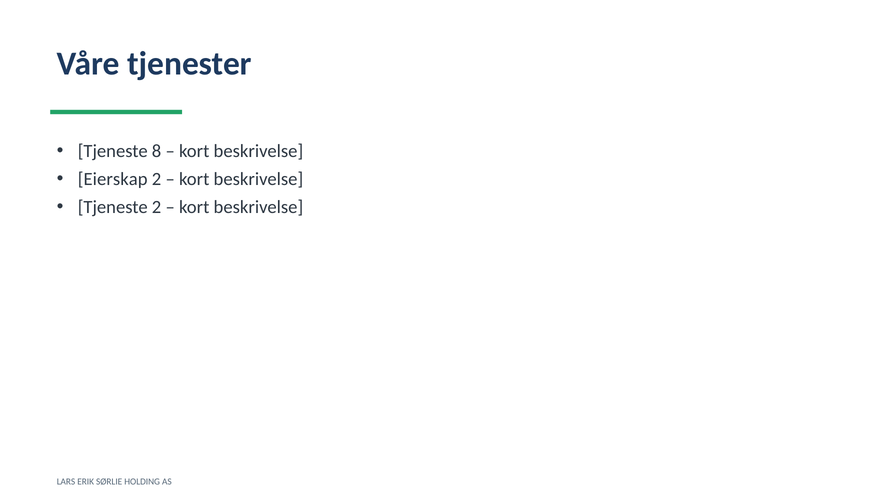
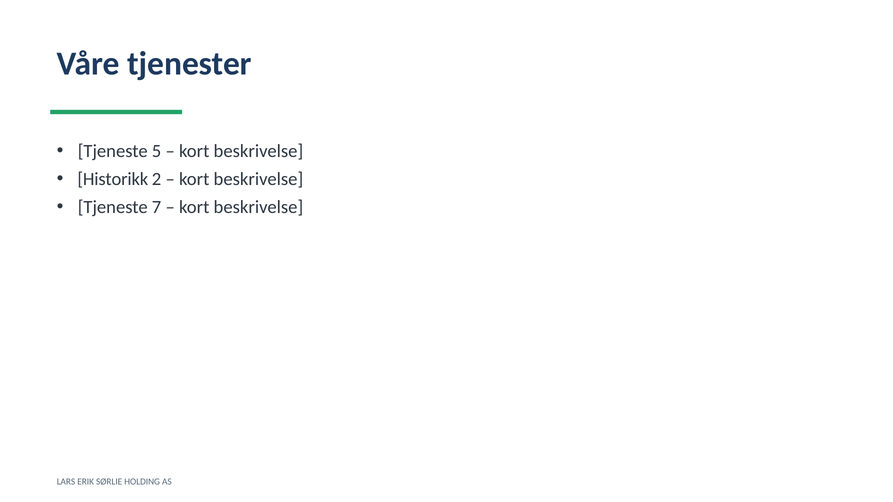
8: 8 -> 5
Eierskap: Eierskap -> Historikk
Tjeneste 2: 2 -> 7
